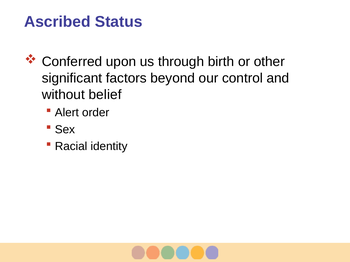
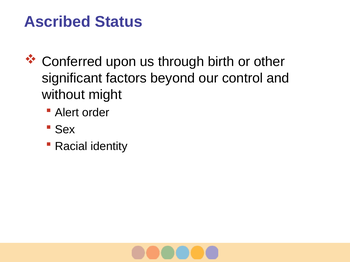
belief: belief -> might
